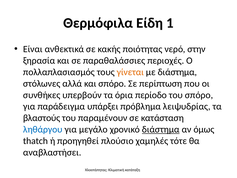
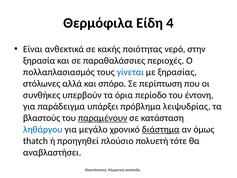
1: 1 -> 4
γίνεται colour: orange -> blue
με διάστημα: διάστημα -> ξηρασίας
του σπόρο: σπόρο -> έντονη
παραμένουν underline: none -> present
χαμηλές: χαμηλές -> πολυετή
